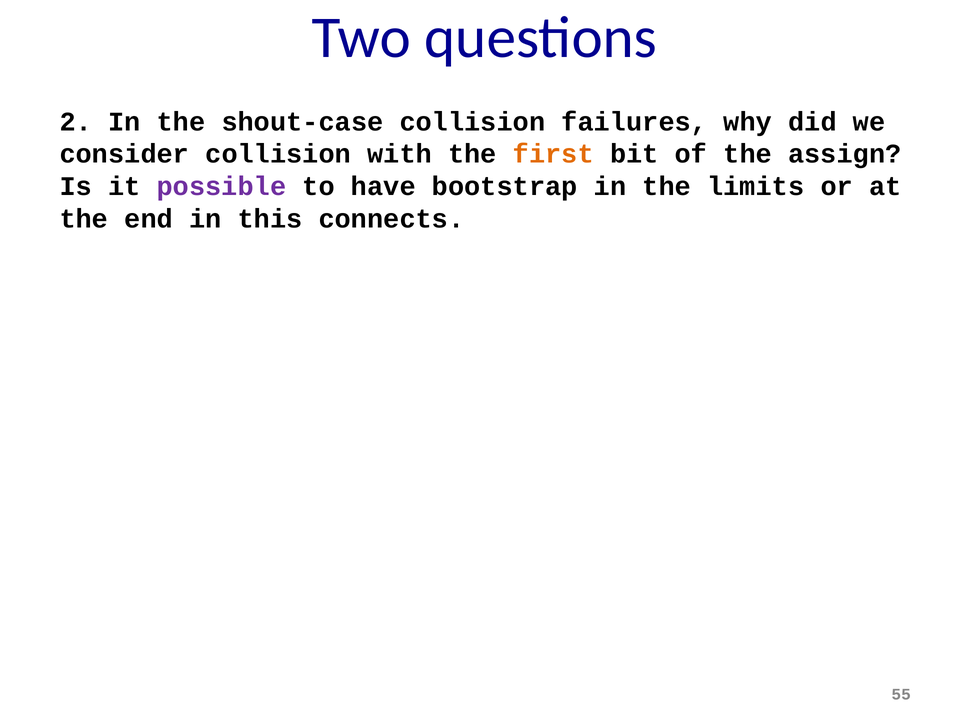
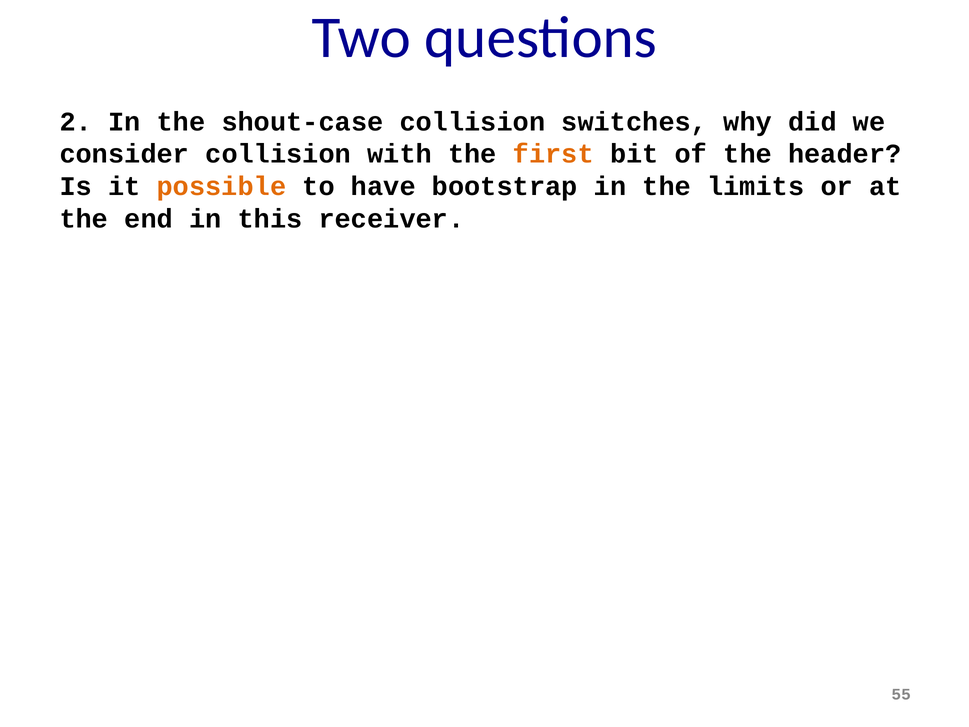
failures: failures -> switches
assign: assign -> header
possible colour: purple -> orange
connects: connects -> receiver
